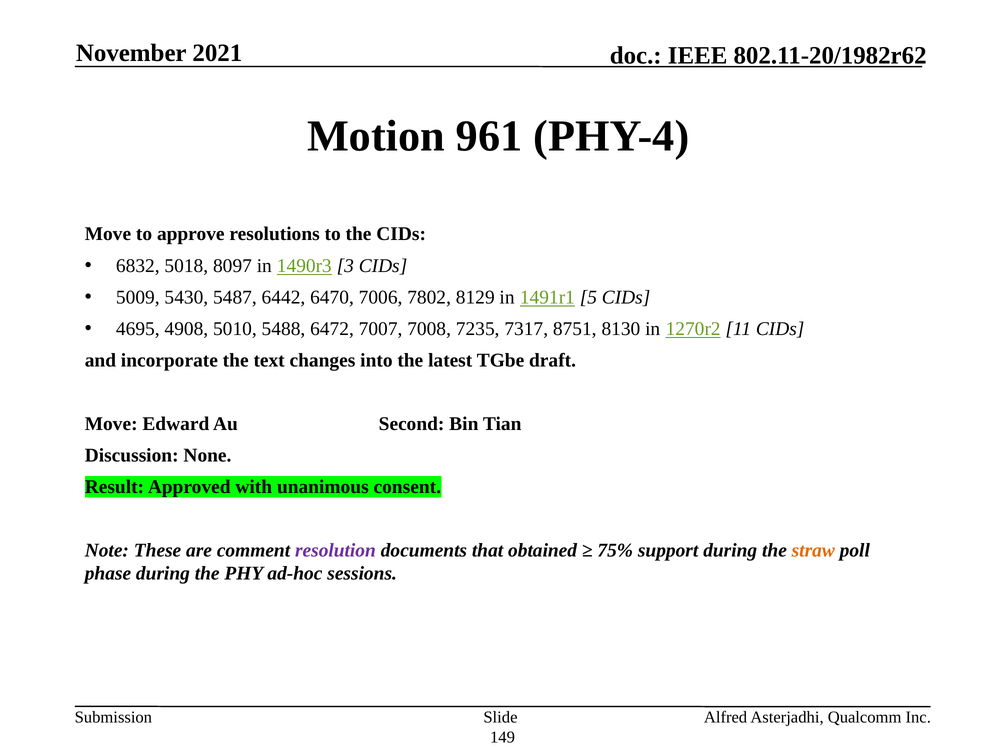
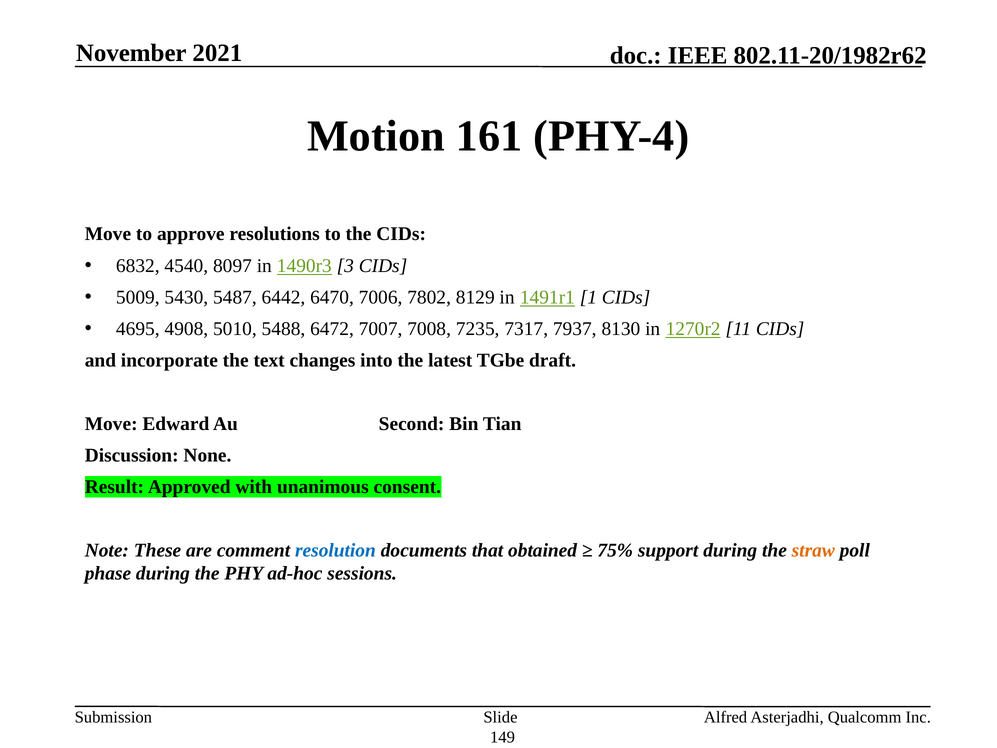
961: 961 -> 161
5018: 5018 -> 4540
5: 5 -> 1
8751: 8751 -> 7937
resolution colour: purple -> blue
